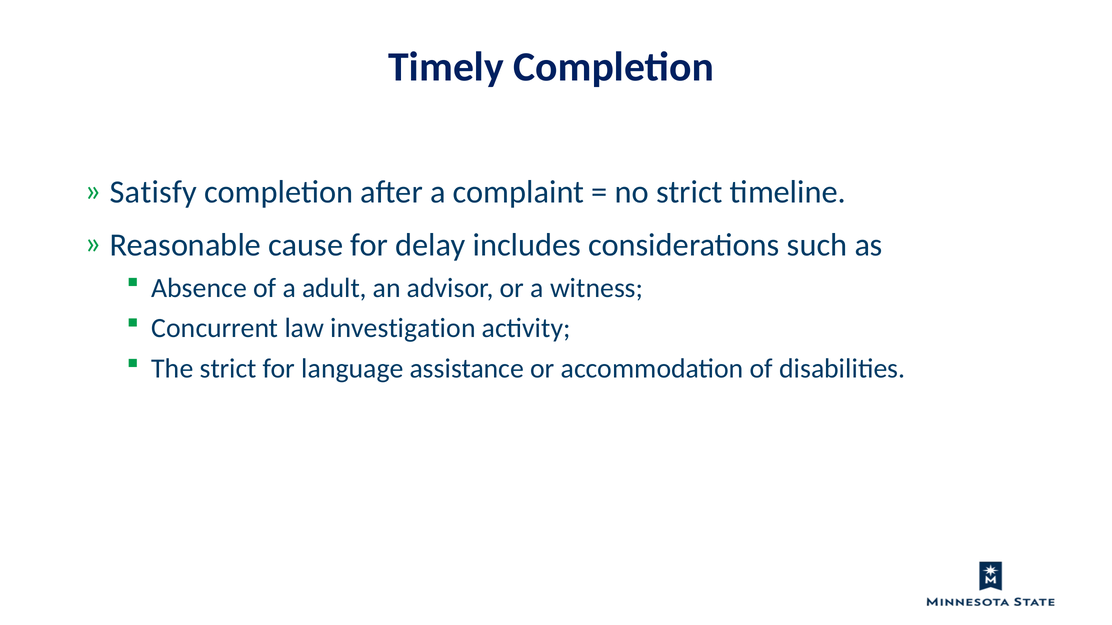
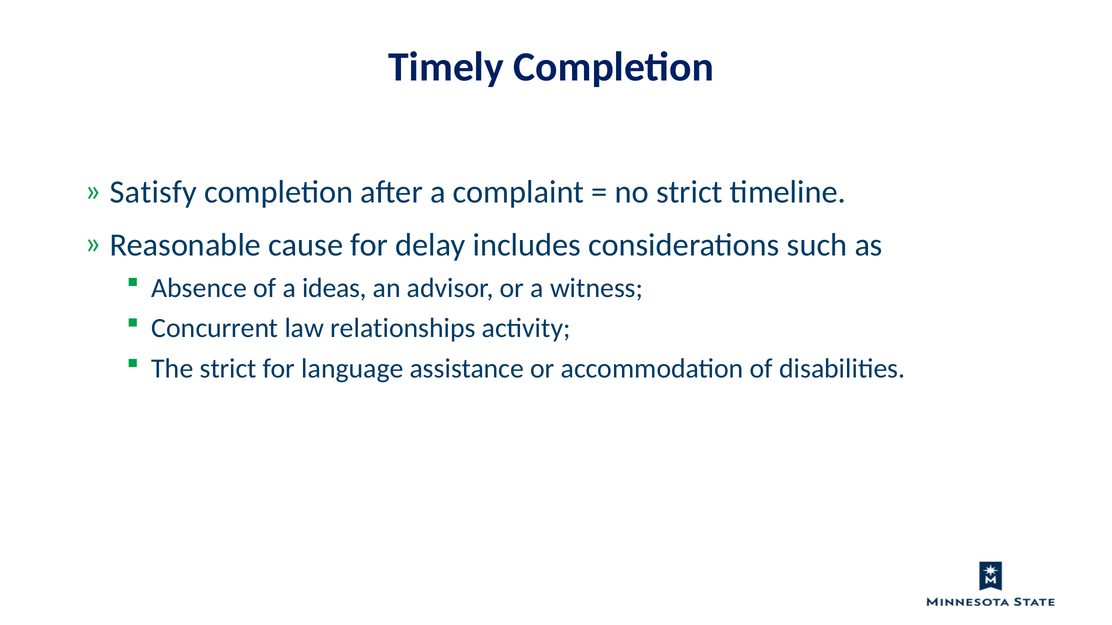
adult: adult -> ideas
investigation: investigation -> relationships
